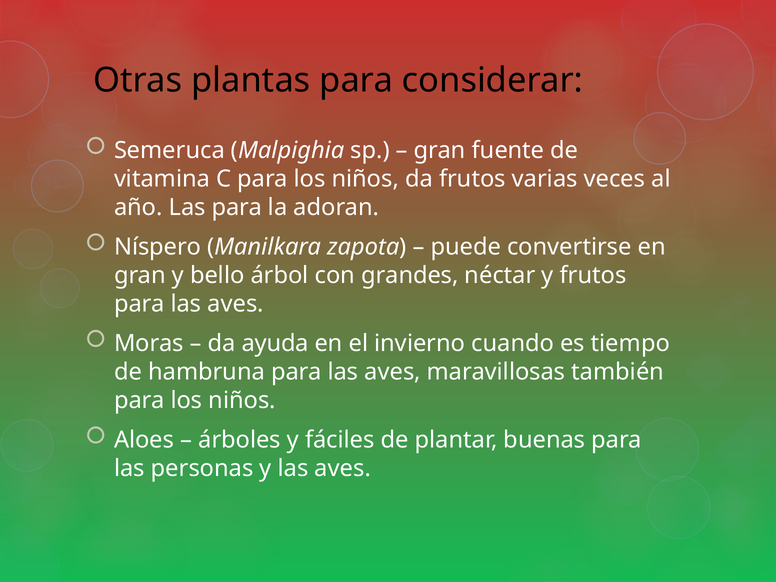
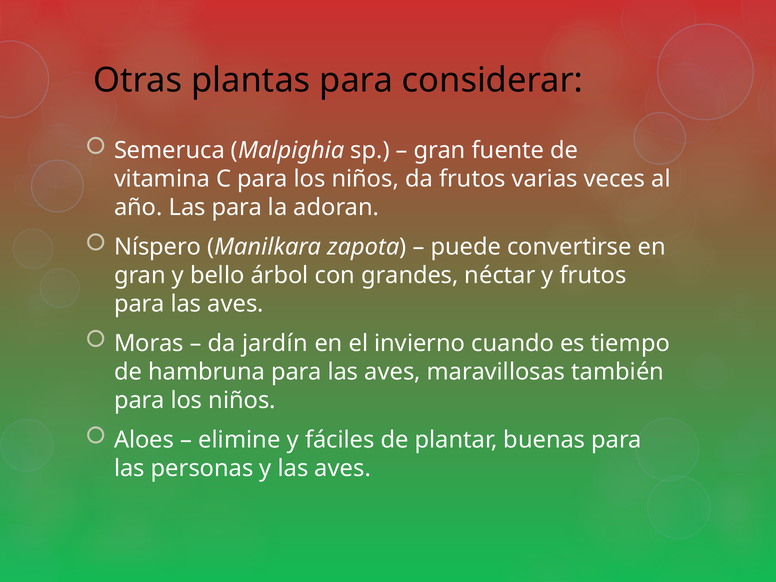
ayuda: ayuda -> jardín
árboles: árboles -> elimine
